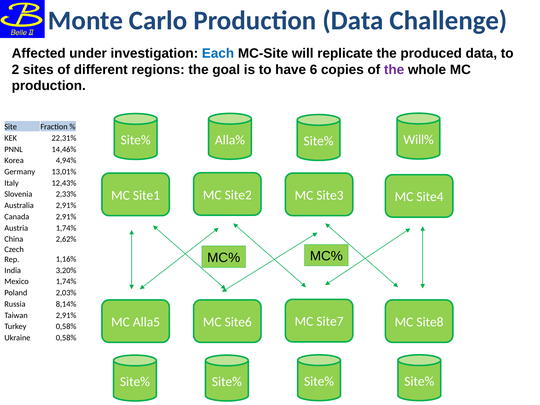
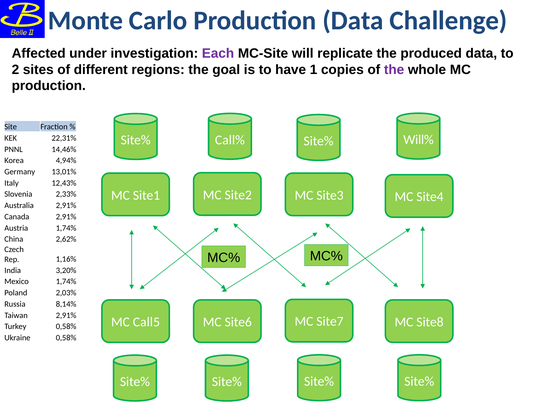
Each colour: blue -> purple
6: 6 -> 1
Alla%: Alla% -> Call%
Alla5: Alla5 -> Call5
